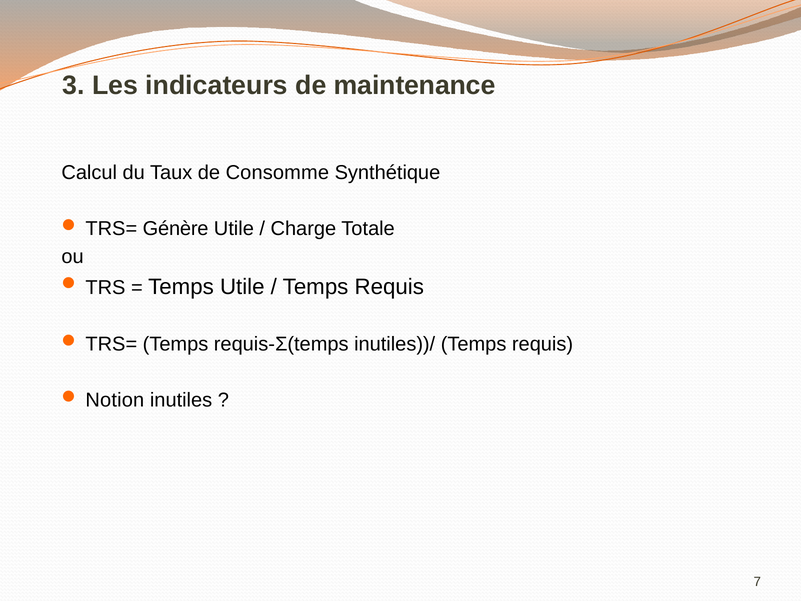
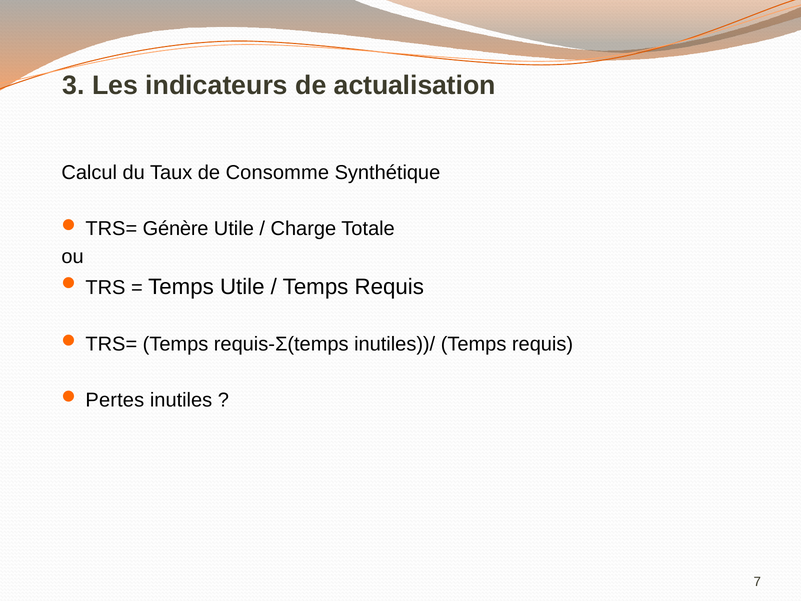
maintenance: maintenance -> actualisation
Notion: Notion -> Pertes
